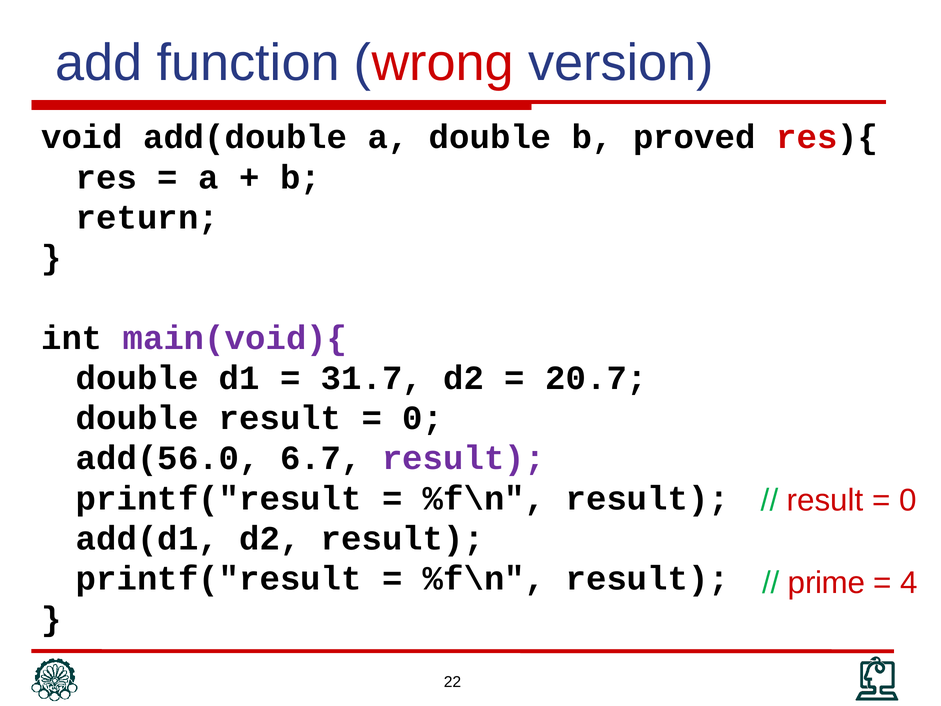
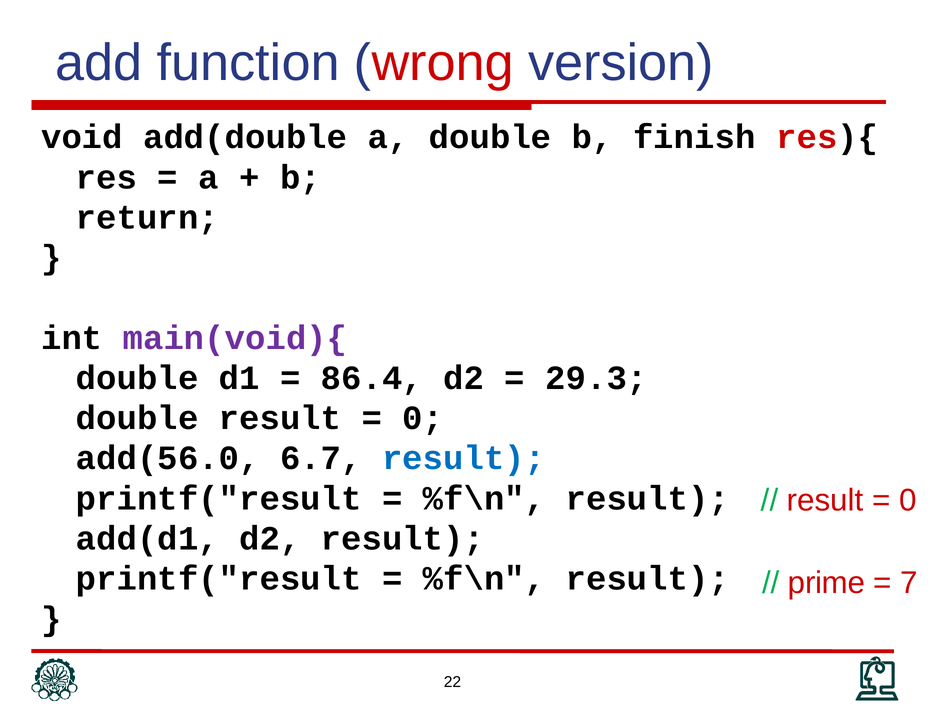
proved: proved -> finish
31.7: 31.7 -> 86.4
20.7: 20.7 -> 29.3
result at (464, 458) colour: purple -> blue
4: 4 -> 7
